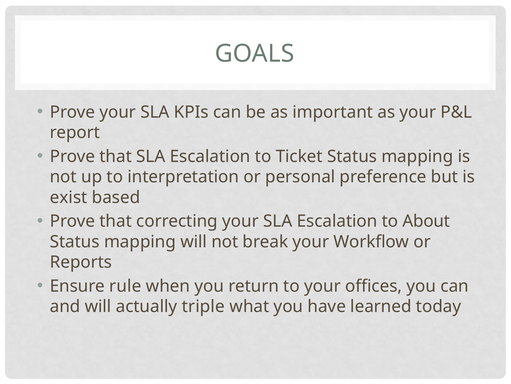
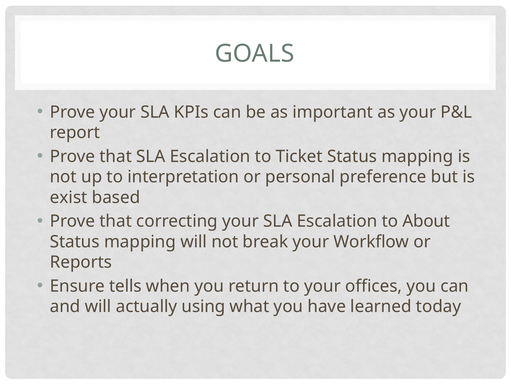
rule: rule -> tells
triple: triple -> using
